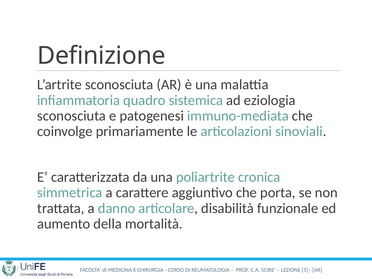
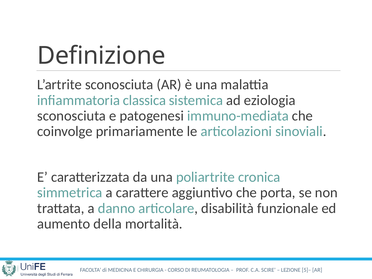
quadro: quadro -> classica
